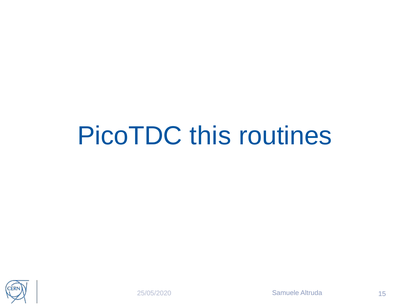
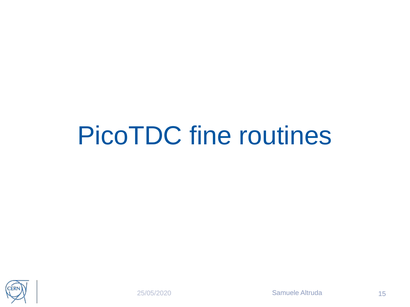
this: this -> fine
